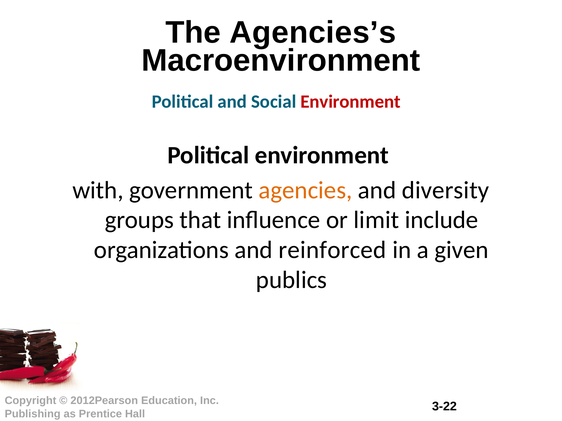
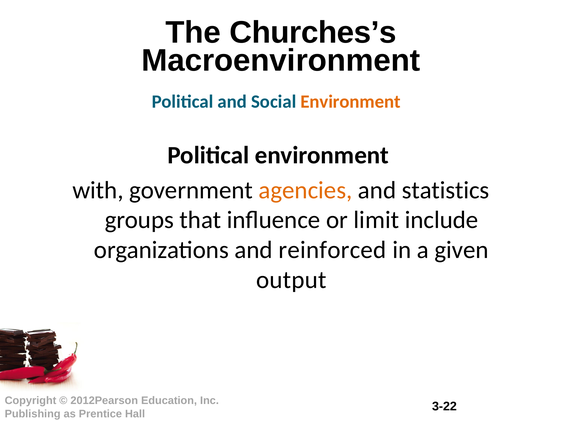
Agencies’s: Agencies’s -> Churches’s
Environment at (351, 102) colour: red -> orange
diversity: diversity -> statistics
publics: publics -> output
